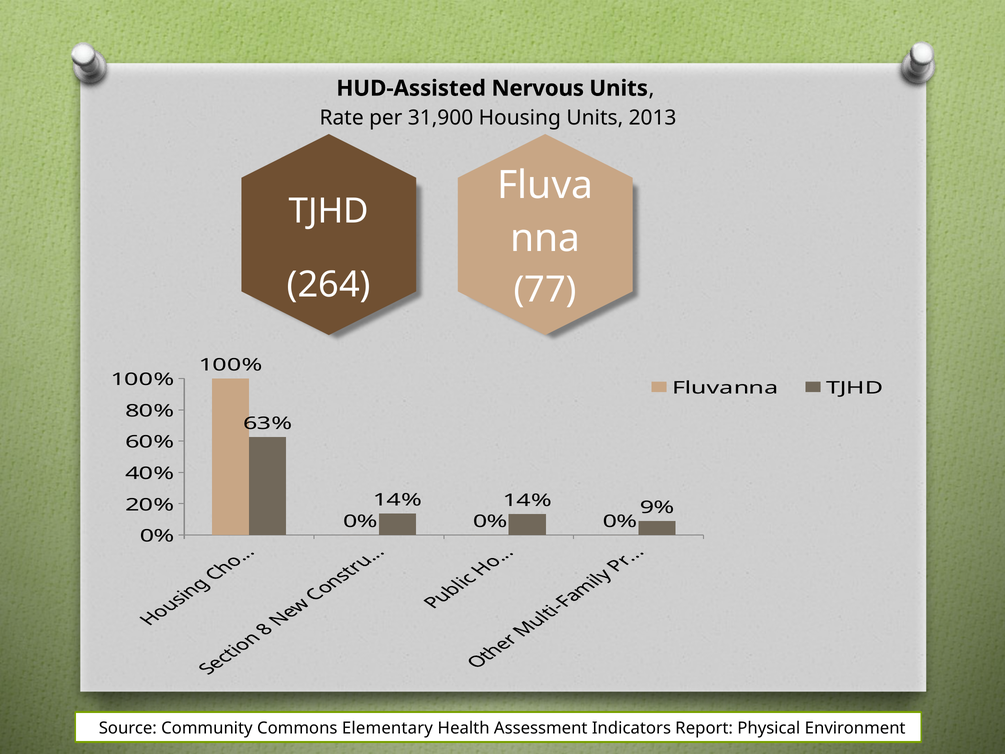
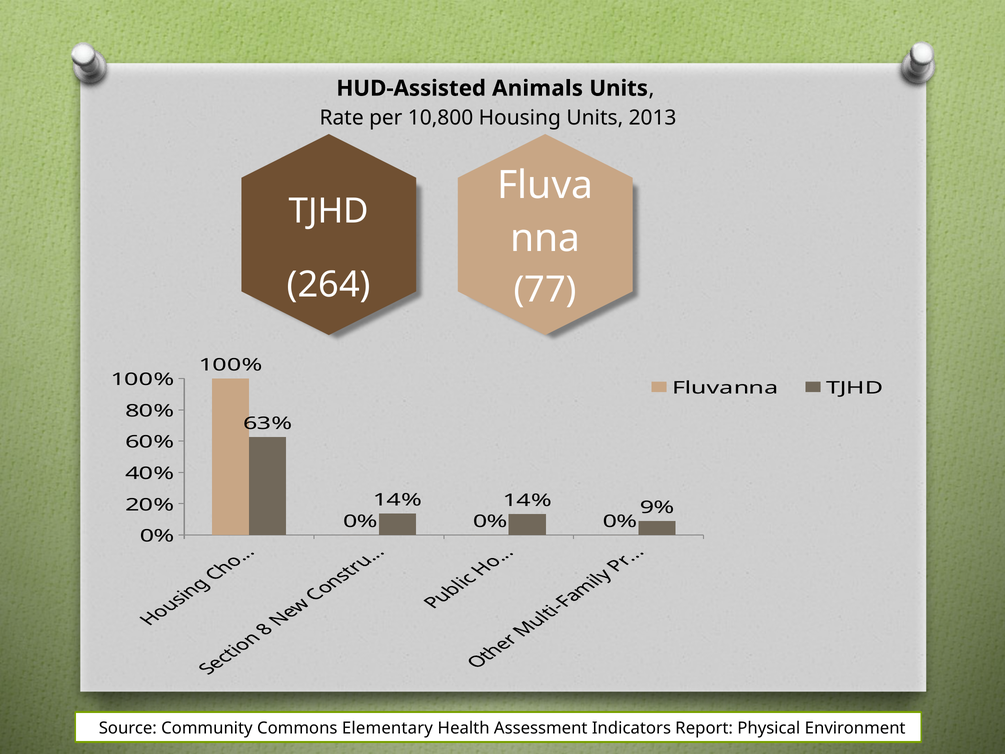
Nervous: Nervous -> Animals
31,900: 31,900 -> 10,800
